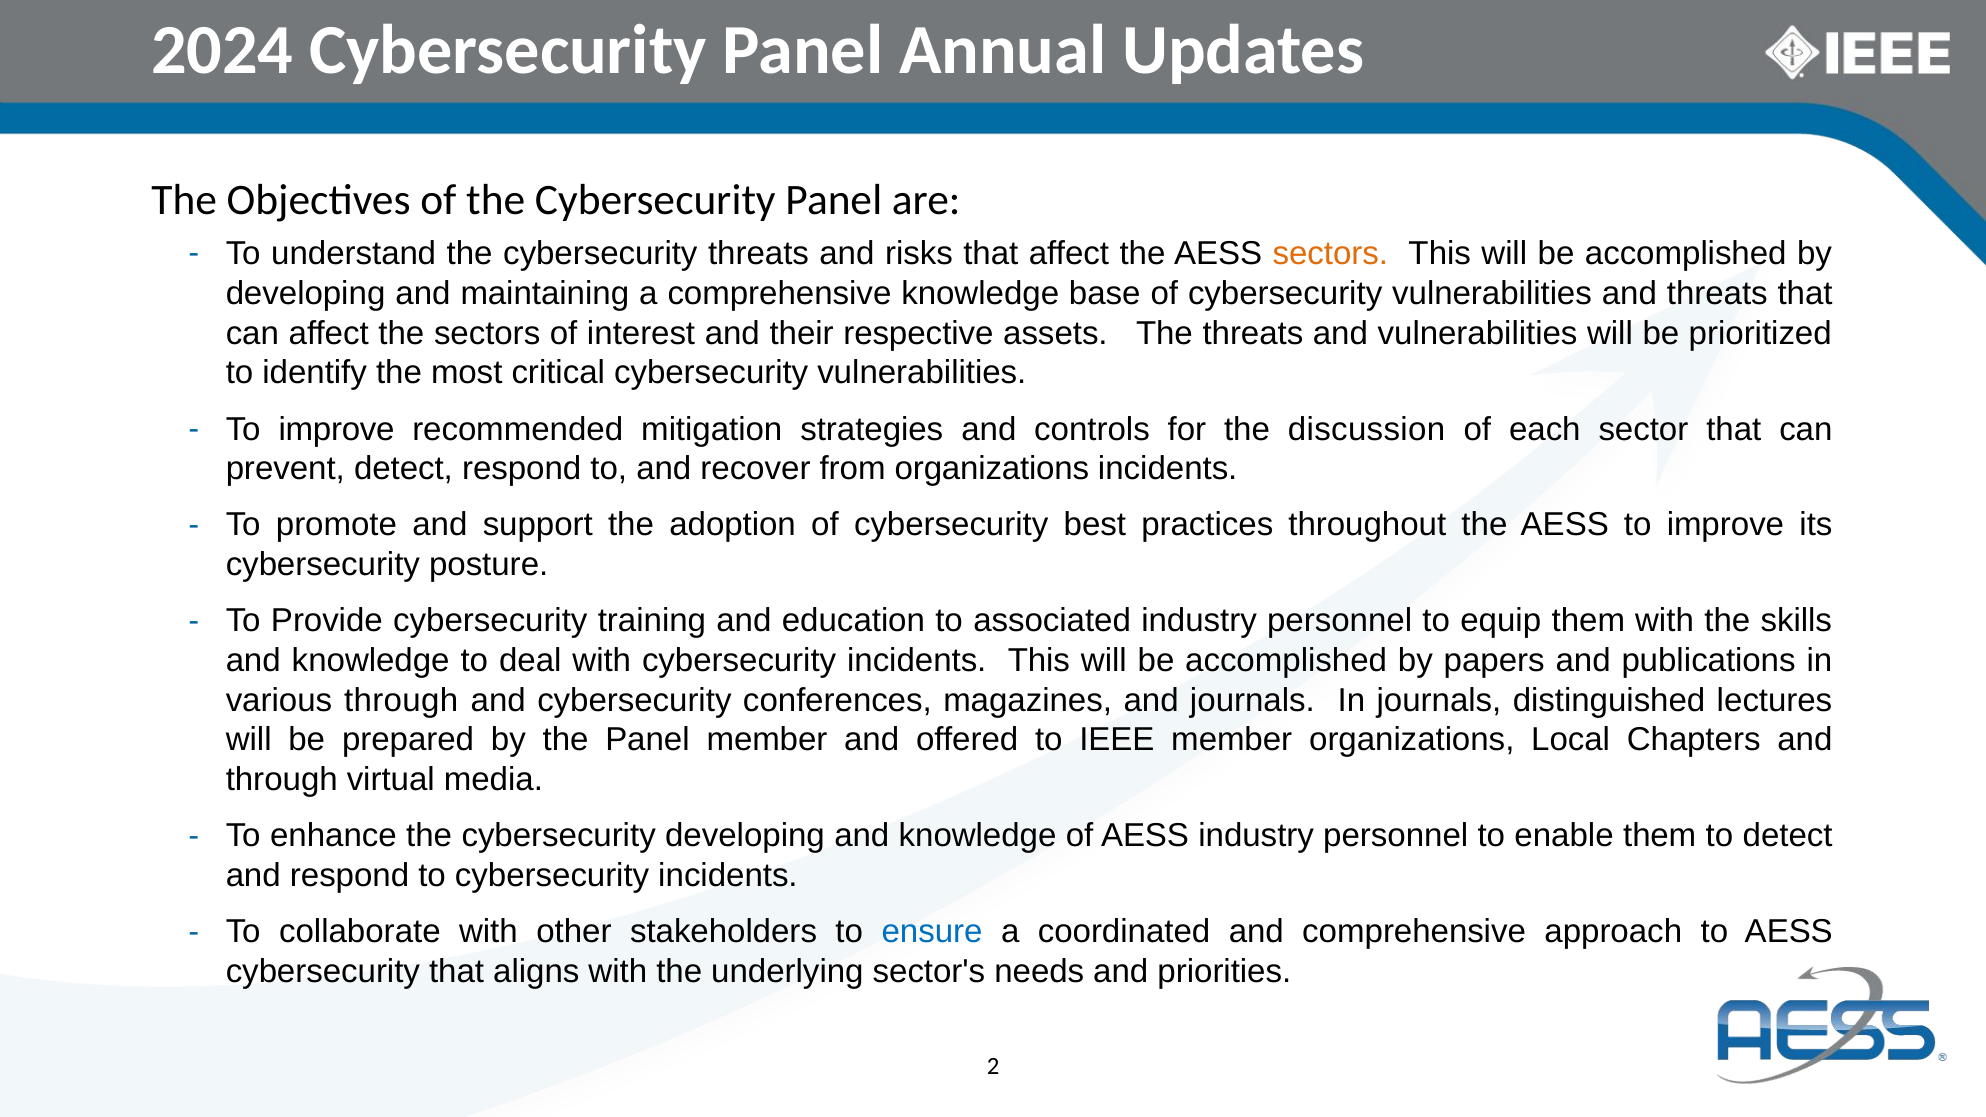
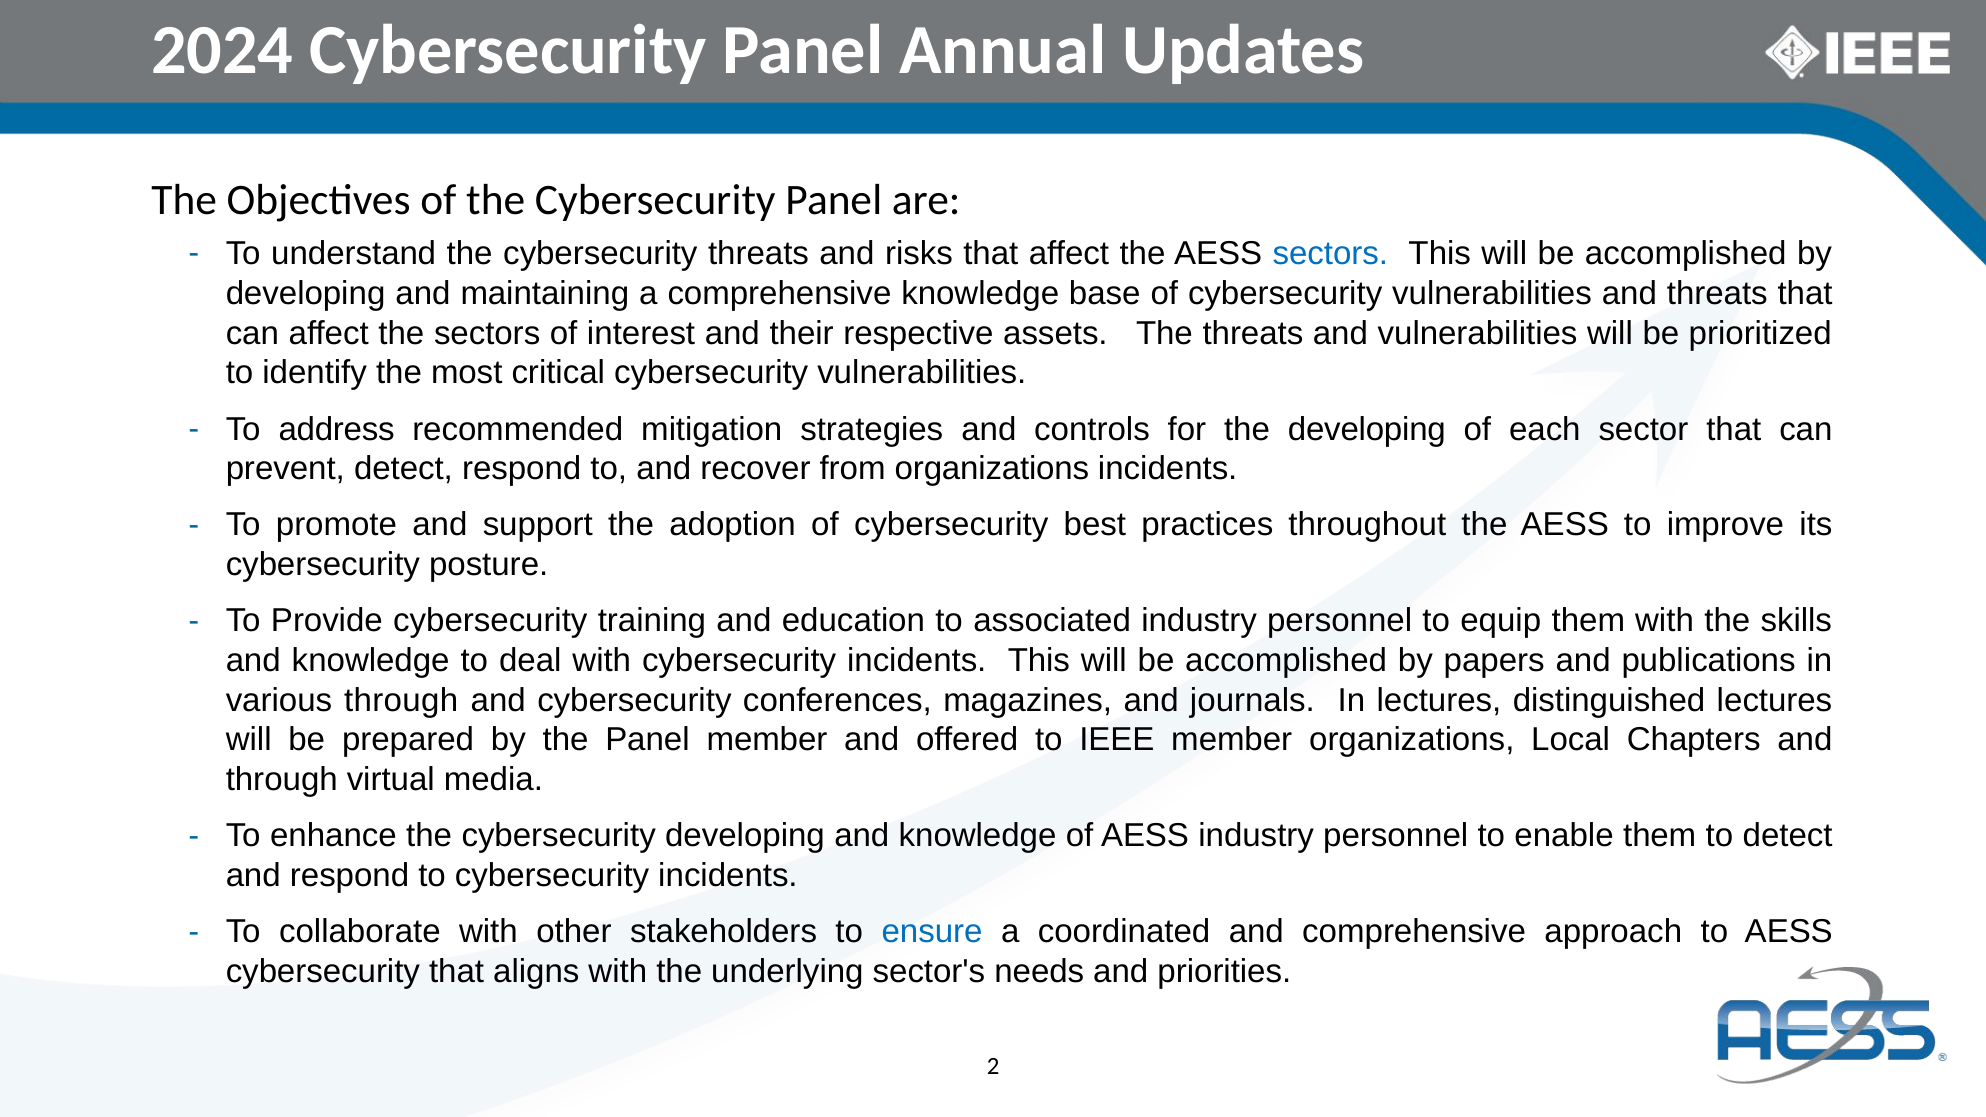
sectors at (1330, 254) colour: orange -> blue
improve at (337, 429): improve -> address
the discussion: discussion -> developing
In journals: journals -> lectures
